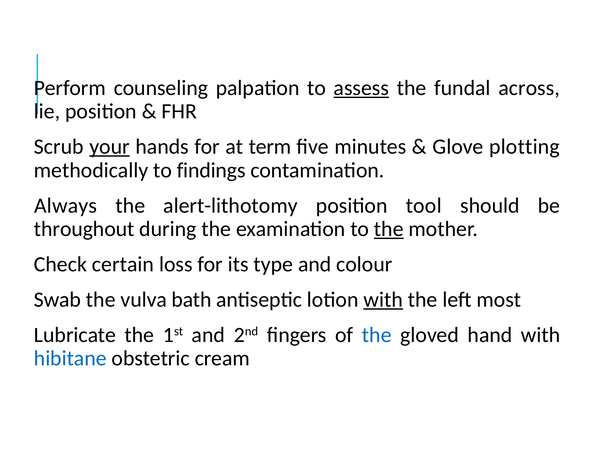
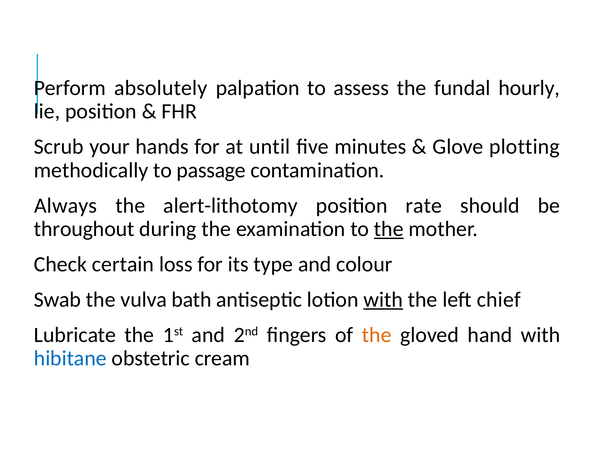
counseling: counseling -> absolutely
assess underline: present -> none
across: across -> hourly
your underline: present -> none
term: term -> until
findings: findings -> passage
tool: tool -> rate
most: most -> chief
the at (377, 335) colour: blue -> orange
